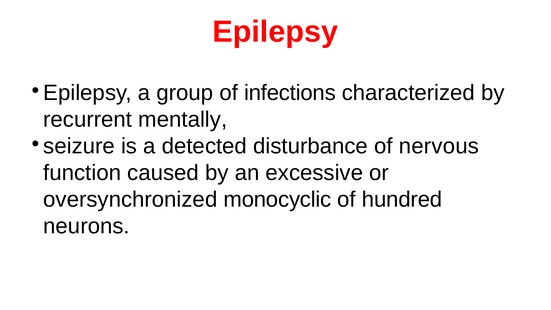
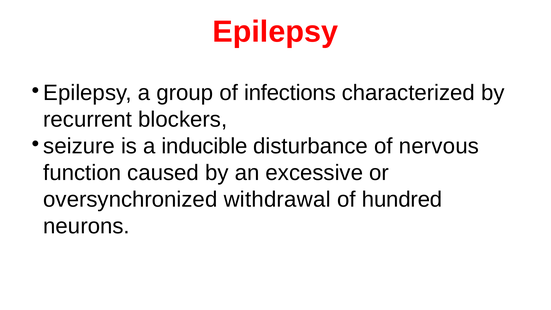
mentally: mentally -> blockers
detected: detected -> inducible
monocyclic: monocyclic -> withdrawal
